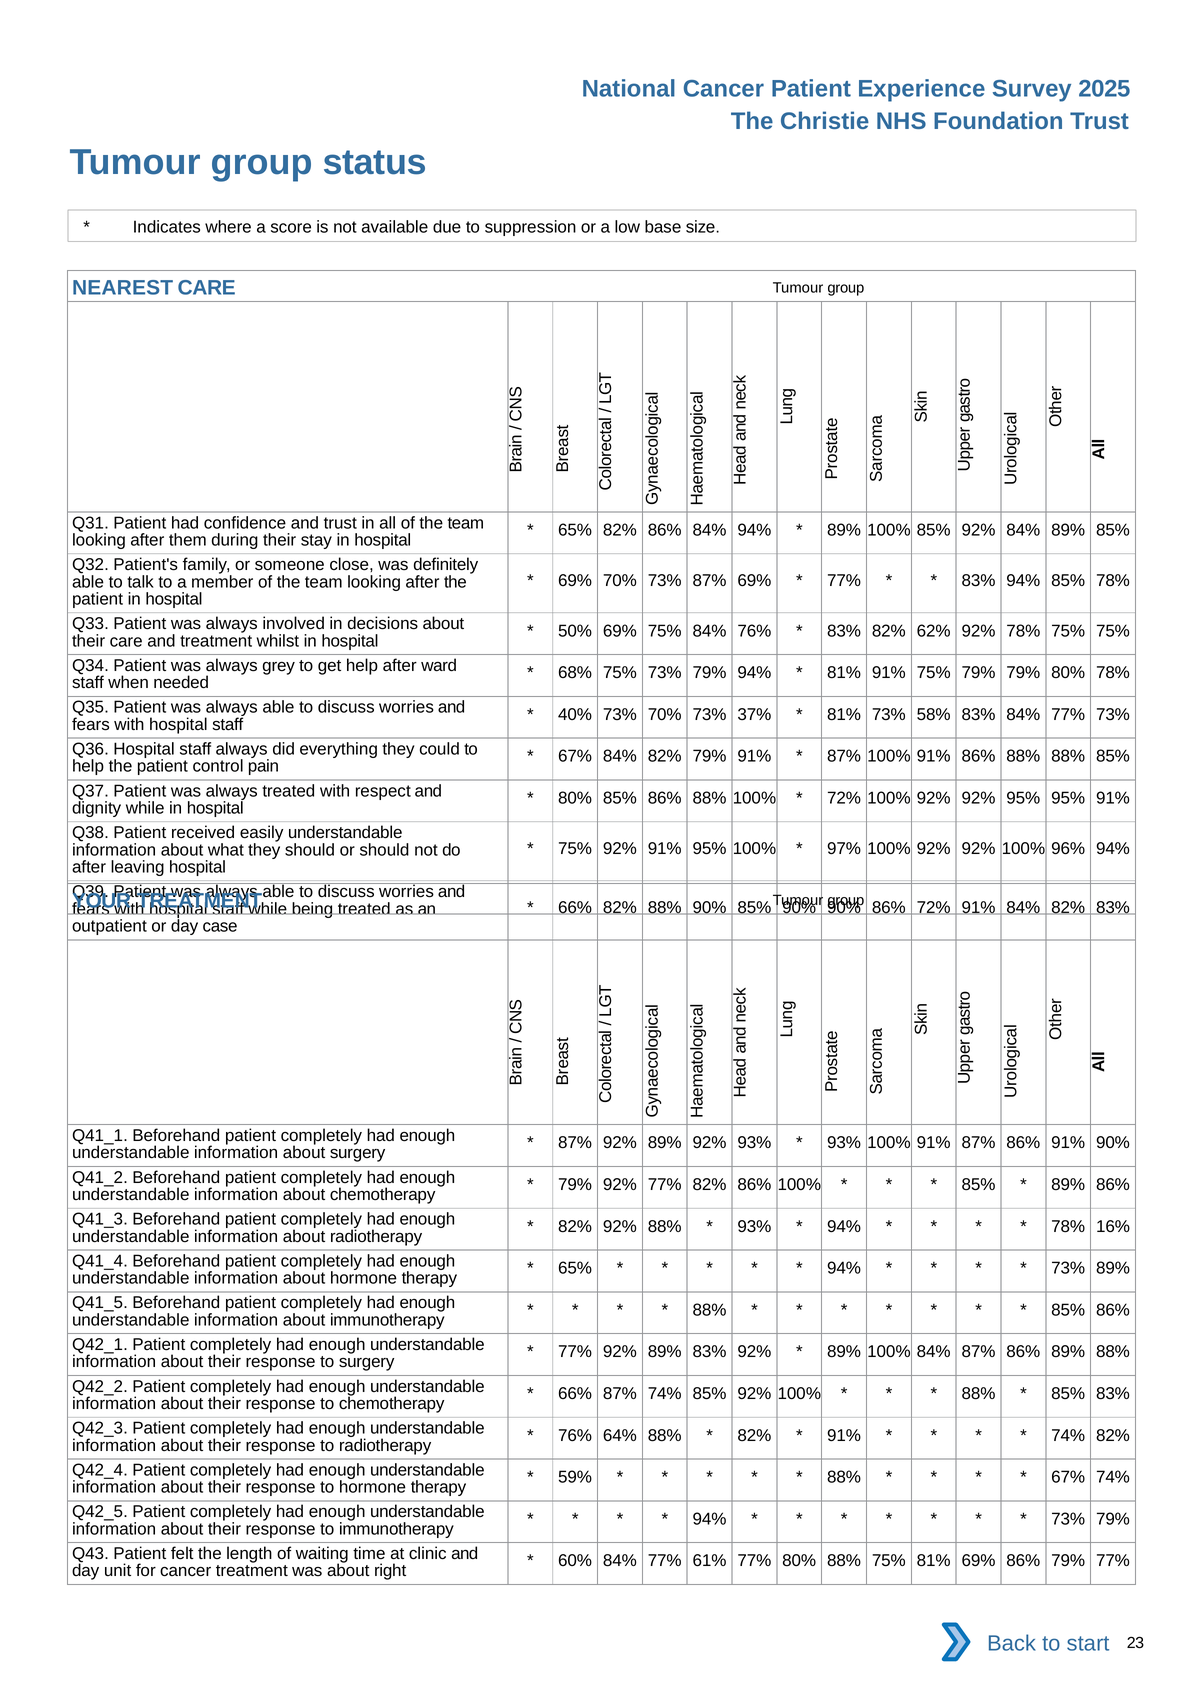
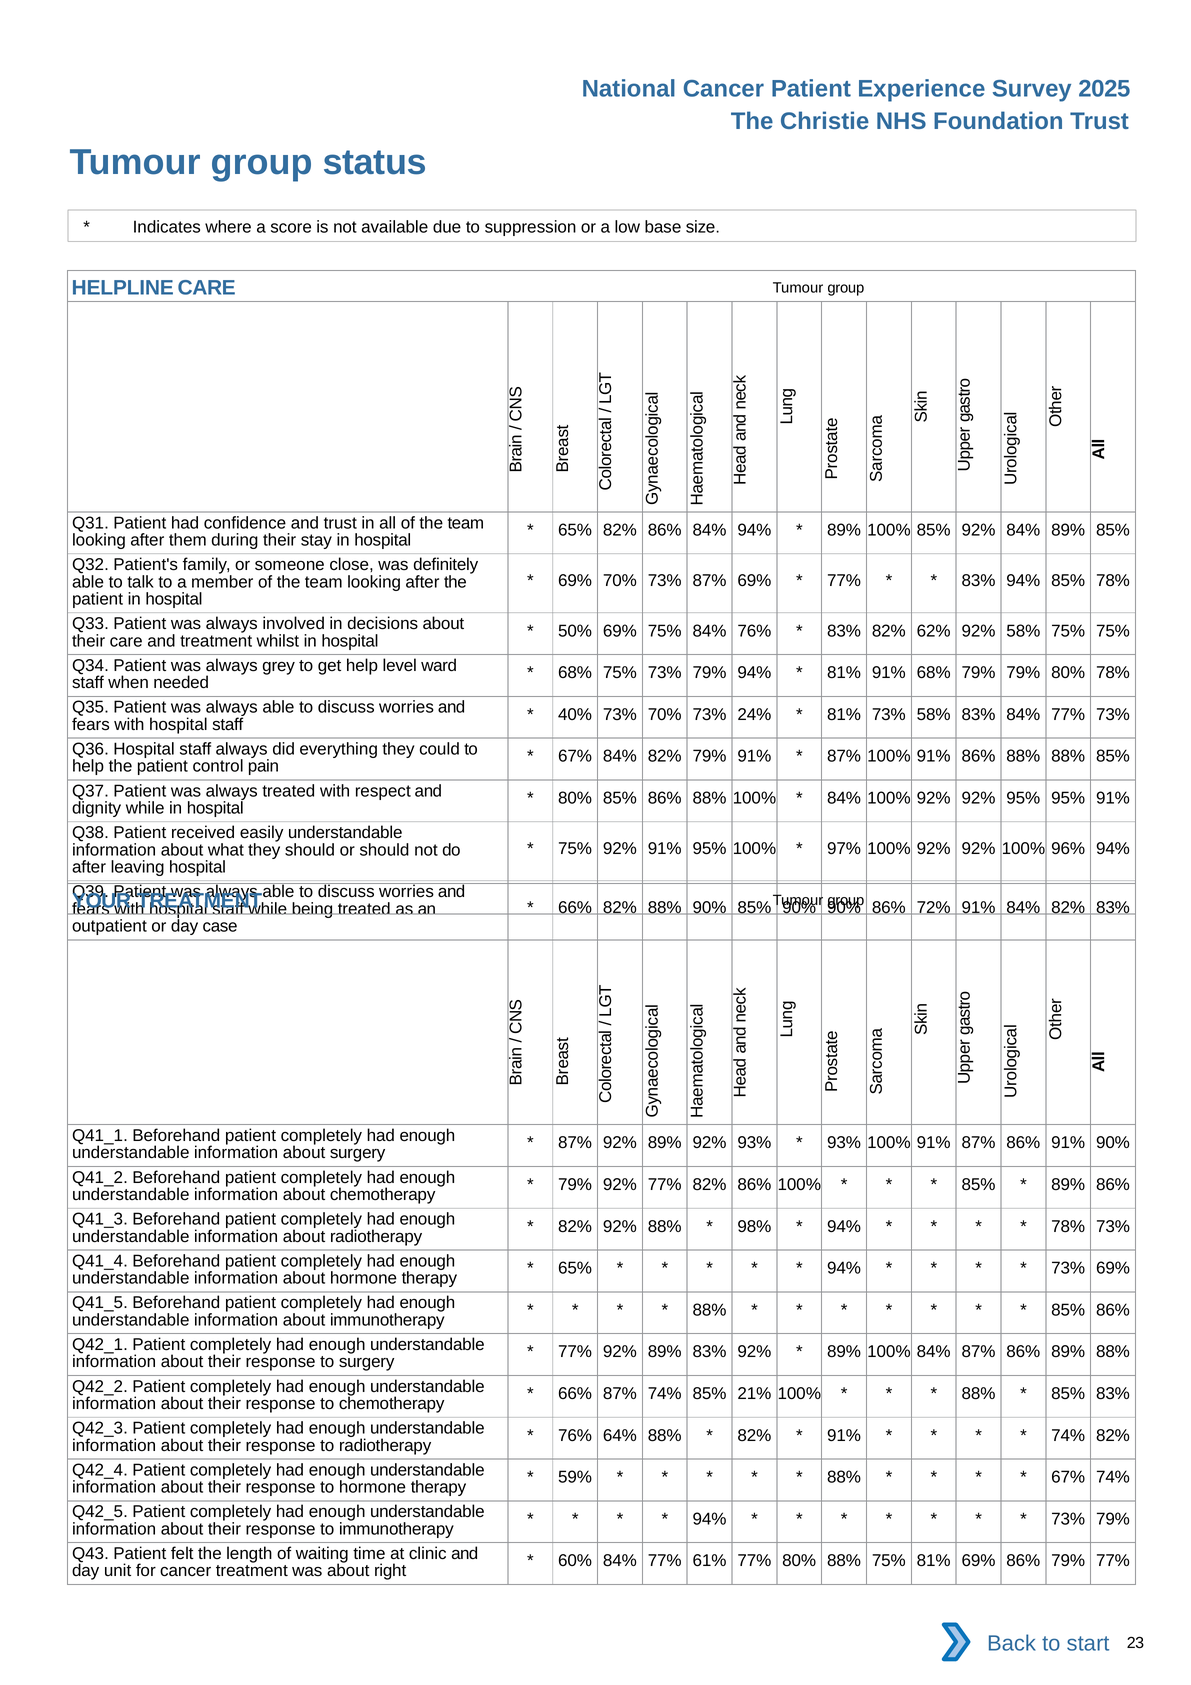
NEAREST: NEAREST -> HELPLINE
92% 78%: 78% -> 58%
help after: after -> level
91% 75%: 75% -> 68%
37%: 37% -> 24%
72% at (844, 798): 72% -> 84%
93% at (754, 1227): 93% -> 98%
78% 16%: 16% -> 73%
73% 89%: 89% -> 69%
74% 85% 92%: 92% -> 21%
